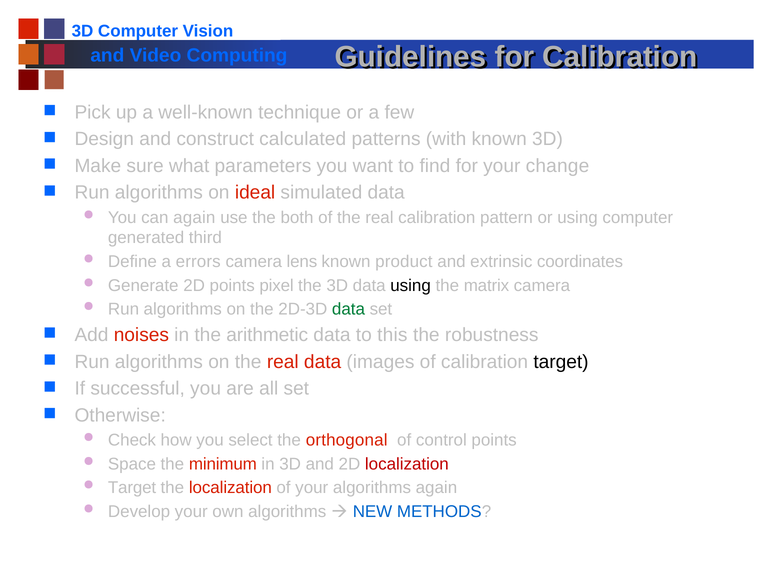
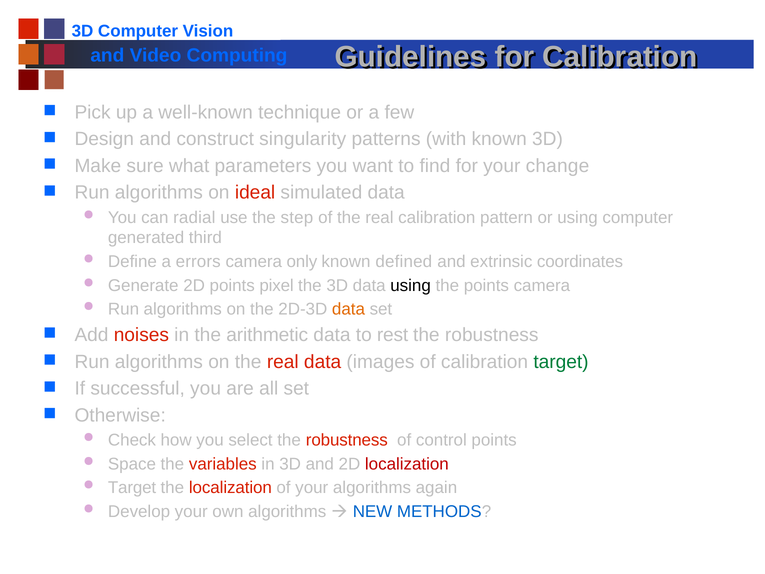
calculated: calculated -> singularity
can again: again -> radial
both: both -> step
lens: lens -> only
product: product -> defined
the matrix: matrix -> points
data at (348, 309) colour: green -> orange
this: this -> rest
target at (561, 362) colour: black -> green
select the orthogonal: orthogonal -> robustness
minimum: minimum -> variables
